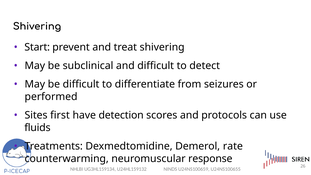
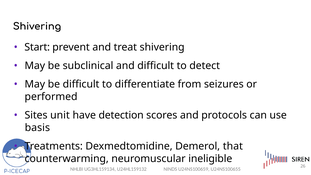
first: first -> unit
fluids: fluids -> basis
rate: rate -> that
response: response -> ineligible
